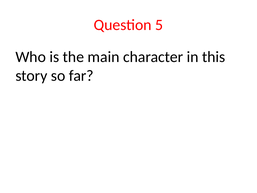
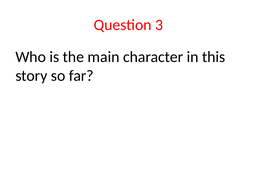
5: 5 -> 3
